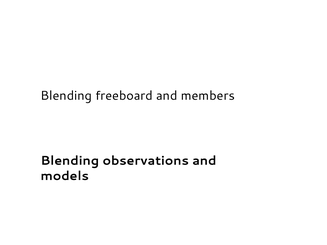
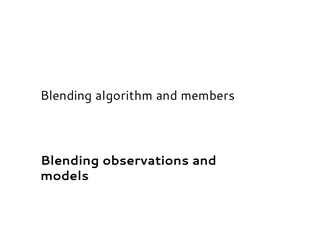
freeboard: freeboard -> algorithm
